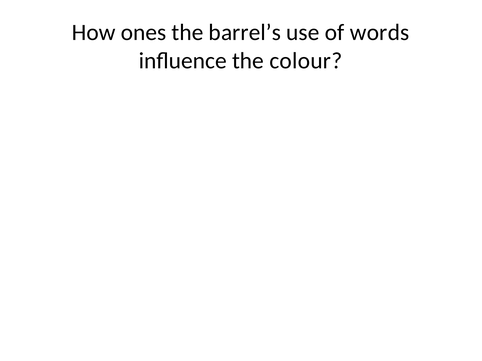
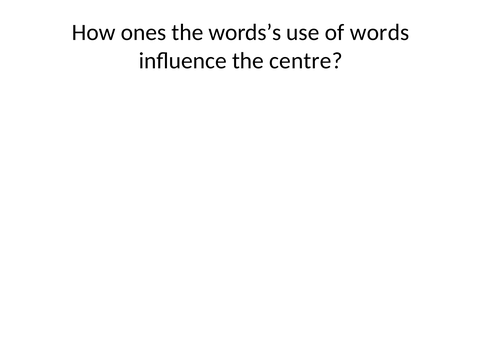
barrel’s: barrel’s -> words’s
colour: colour -> centre
